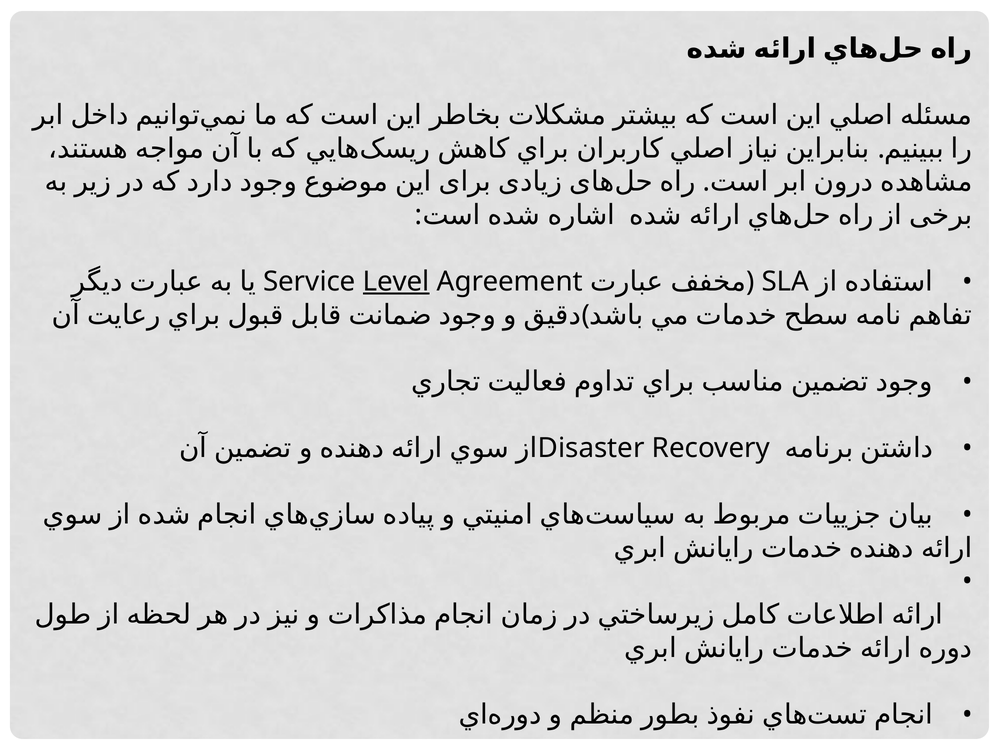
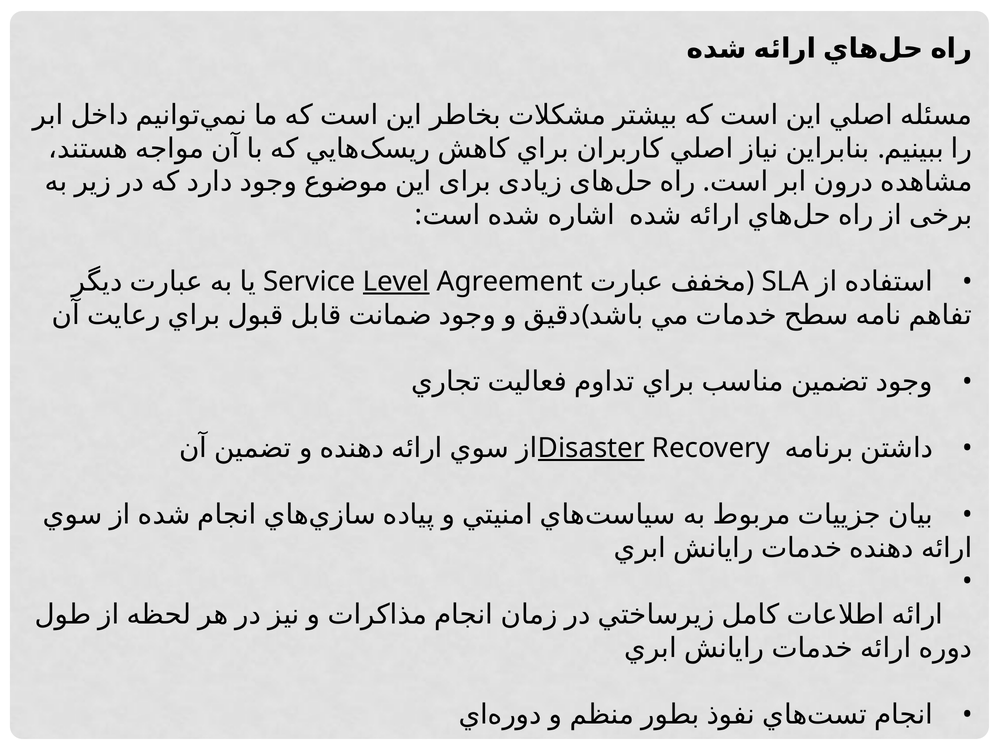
Disaster underline: none -> present
